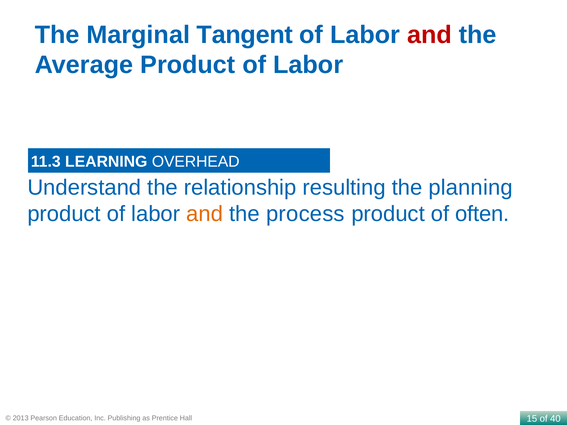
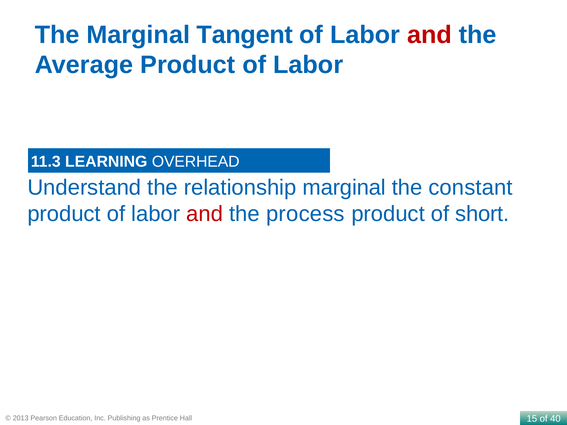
relationship resulting: resulting -> marginal
planning: planning -> constant
and at (205, 214) colour: orange -> red
often: often -> short
